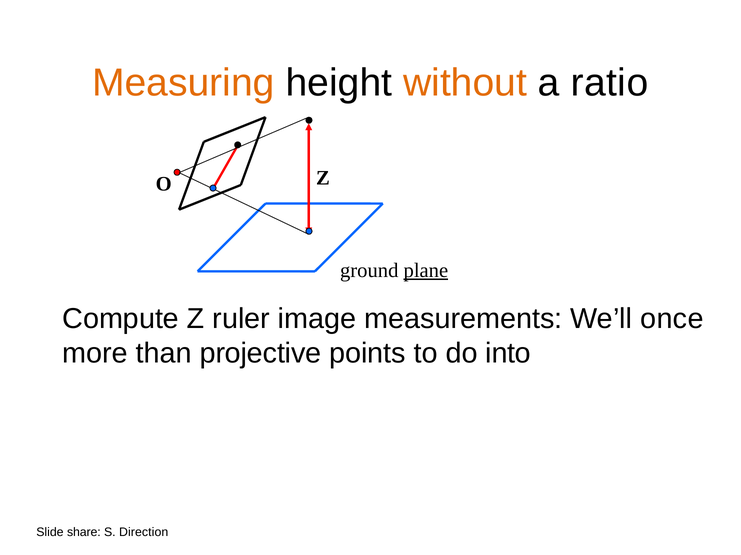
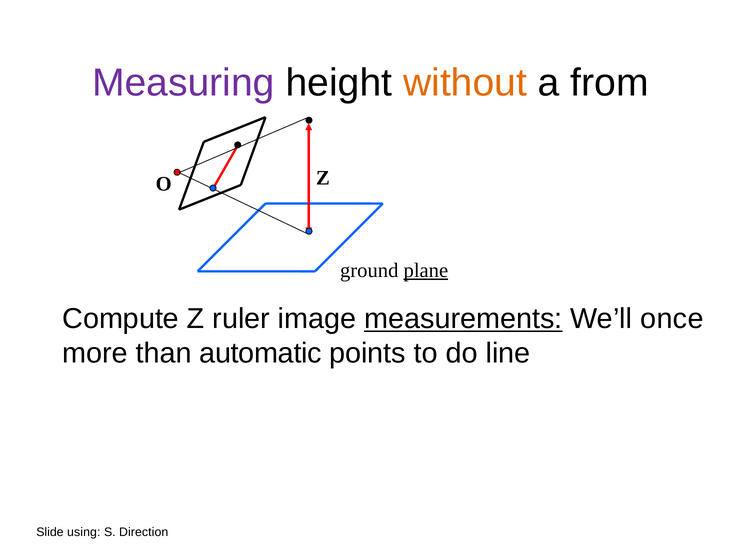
Measuring colour: orange -> purple
ratio: ratio -> from
measurements underline: none -> present
projective: projective -> automatic
into: into -> line
share: share -> using
